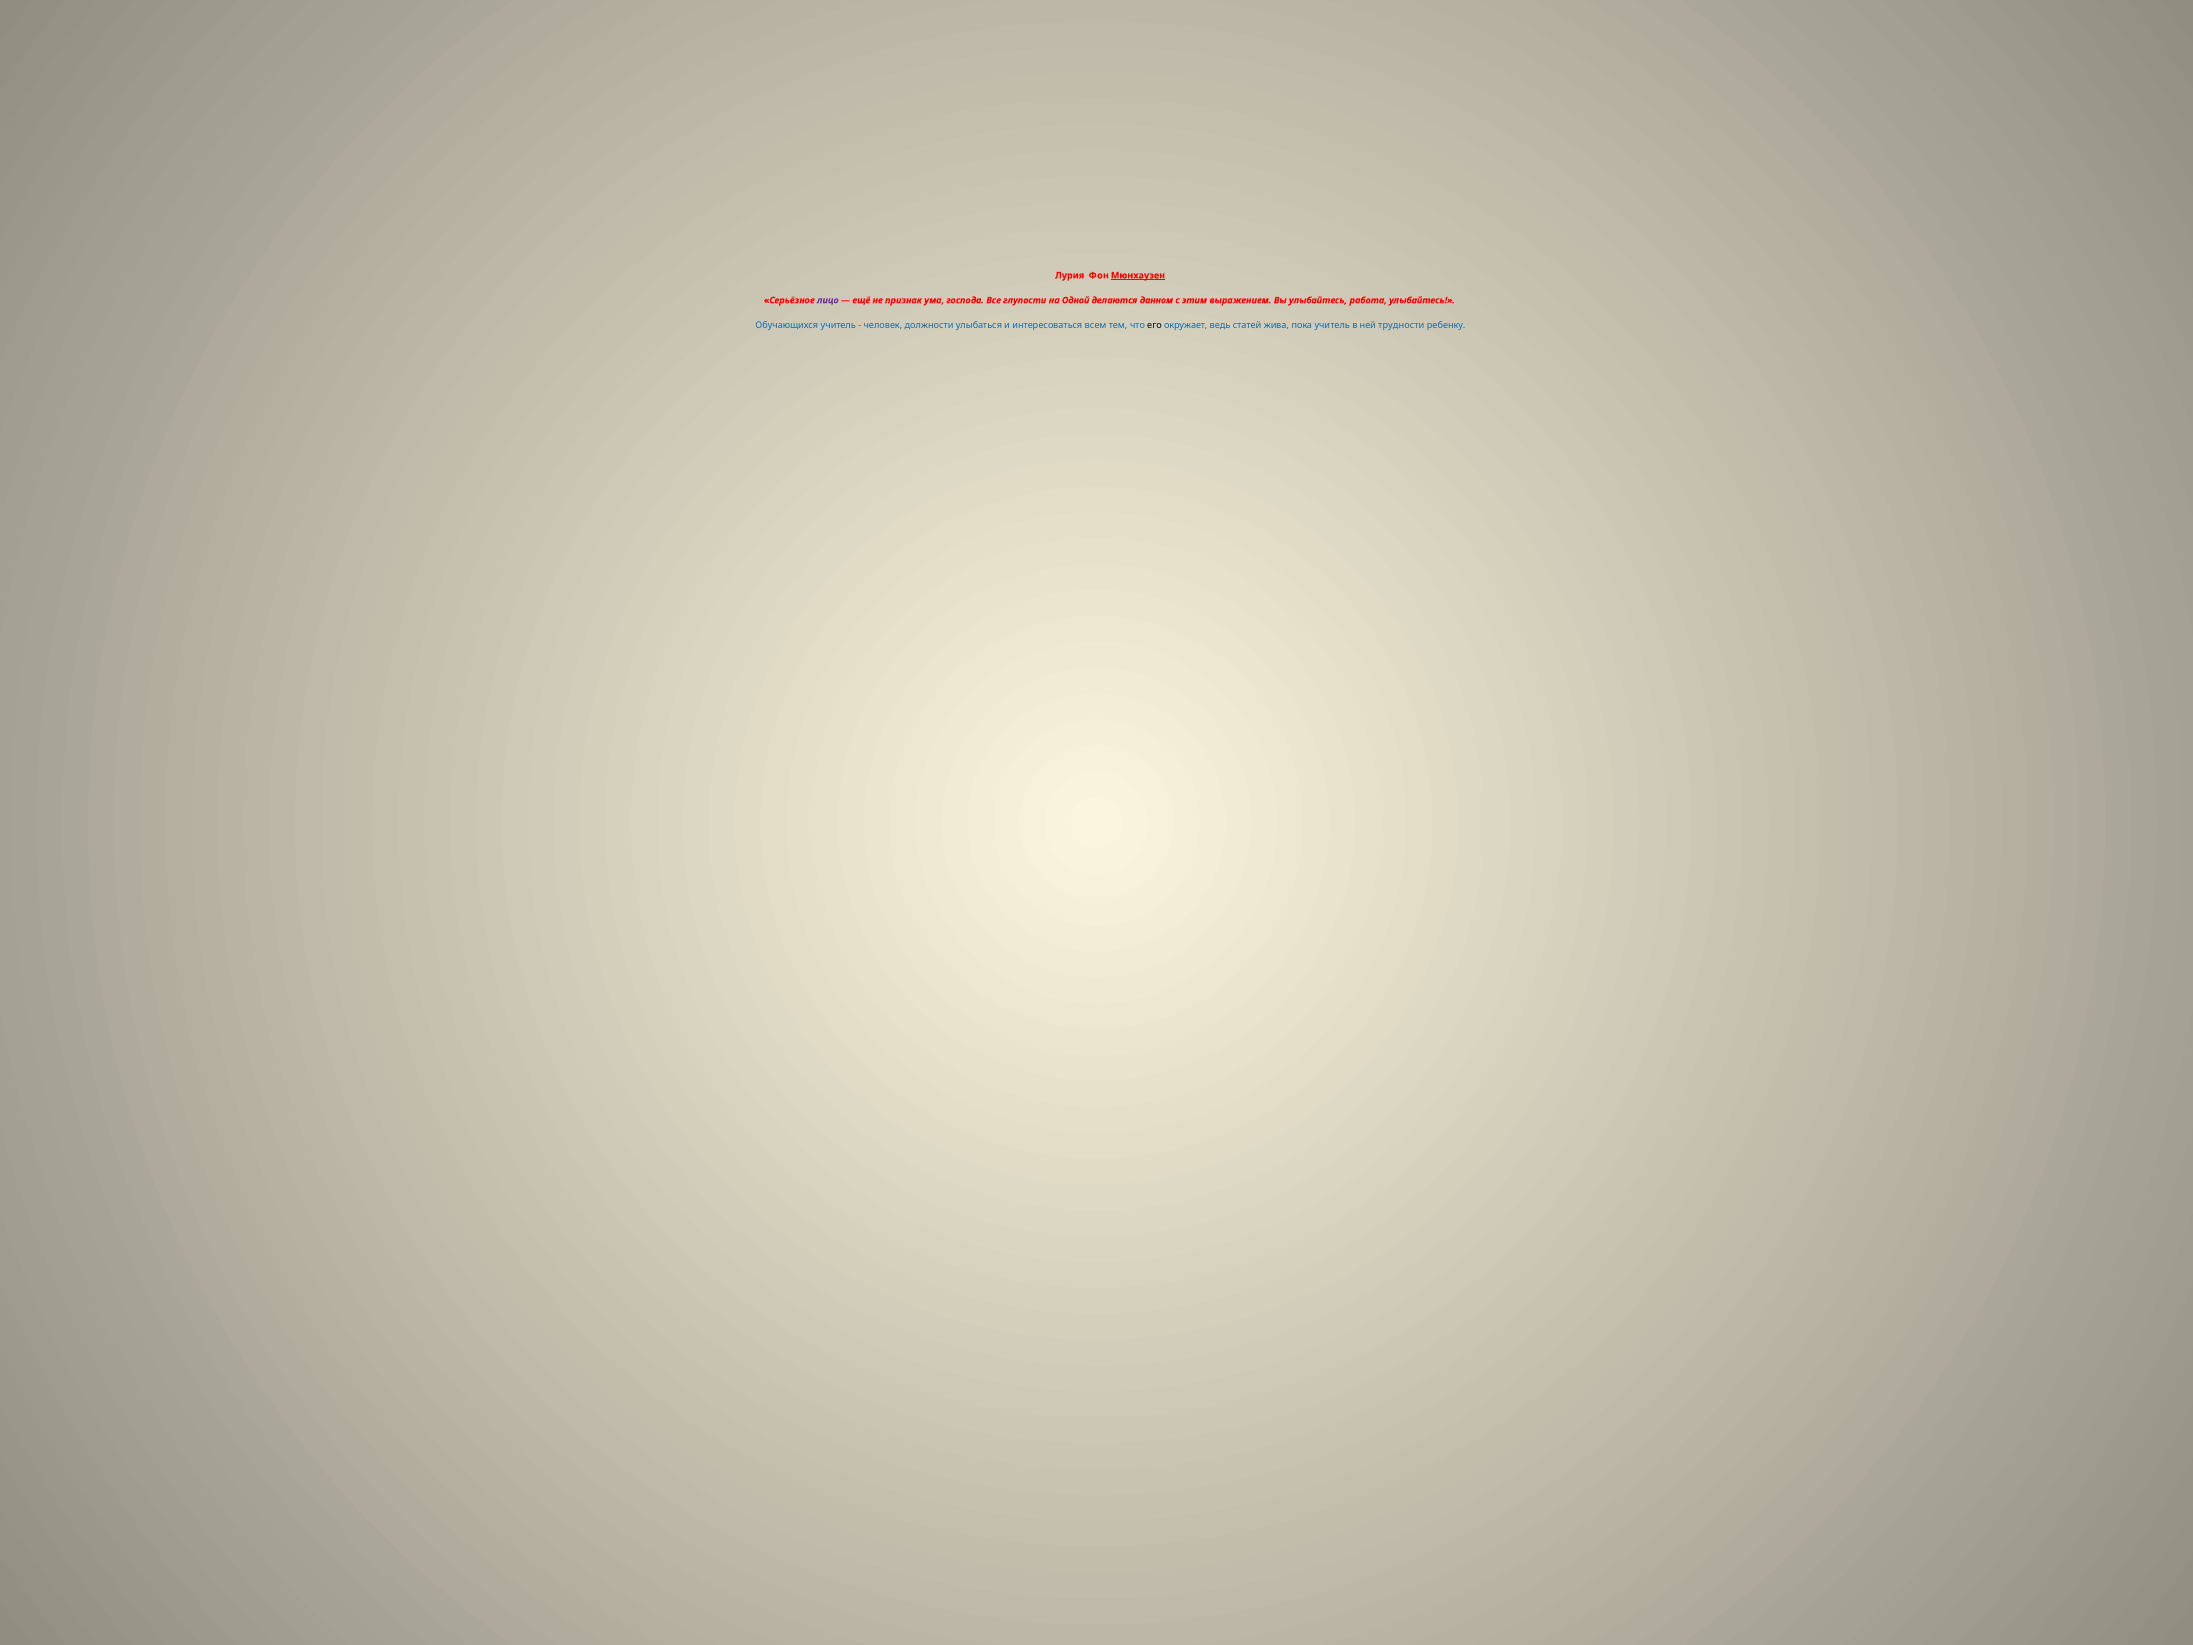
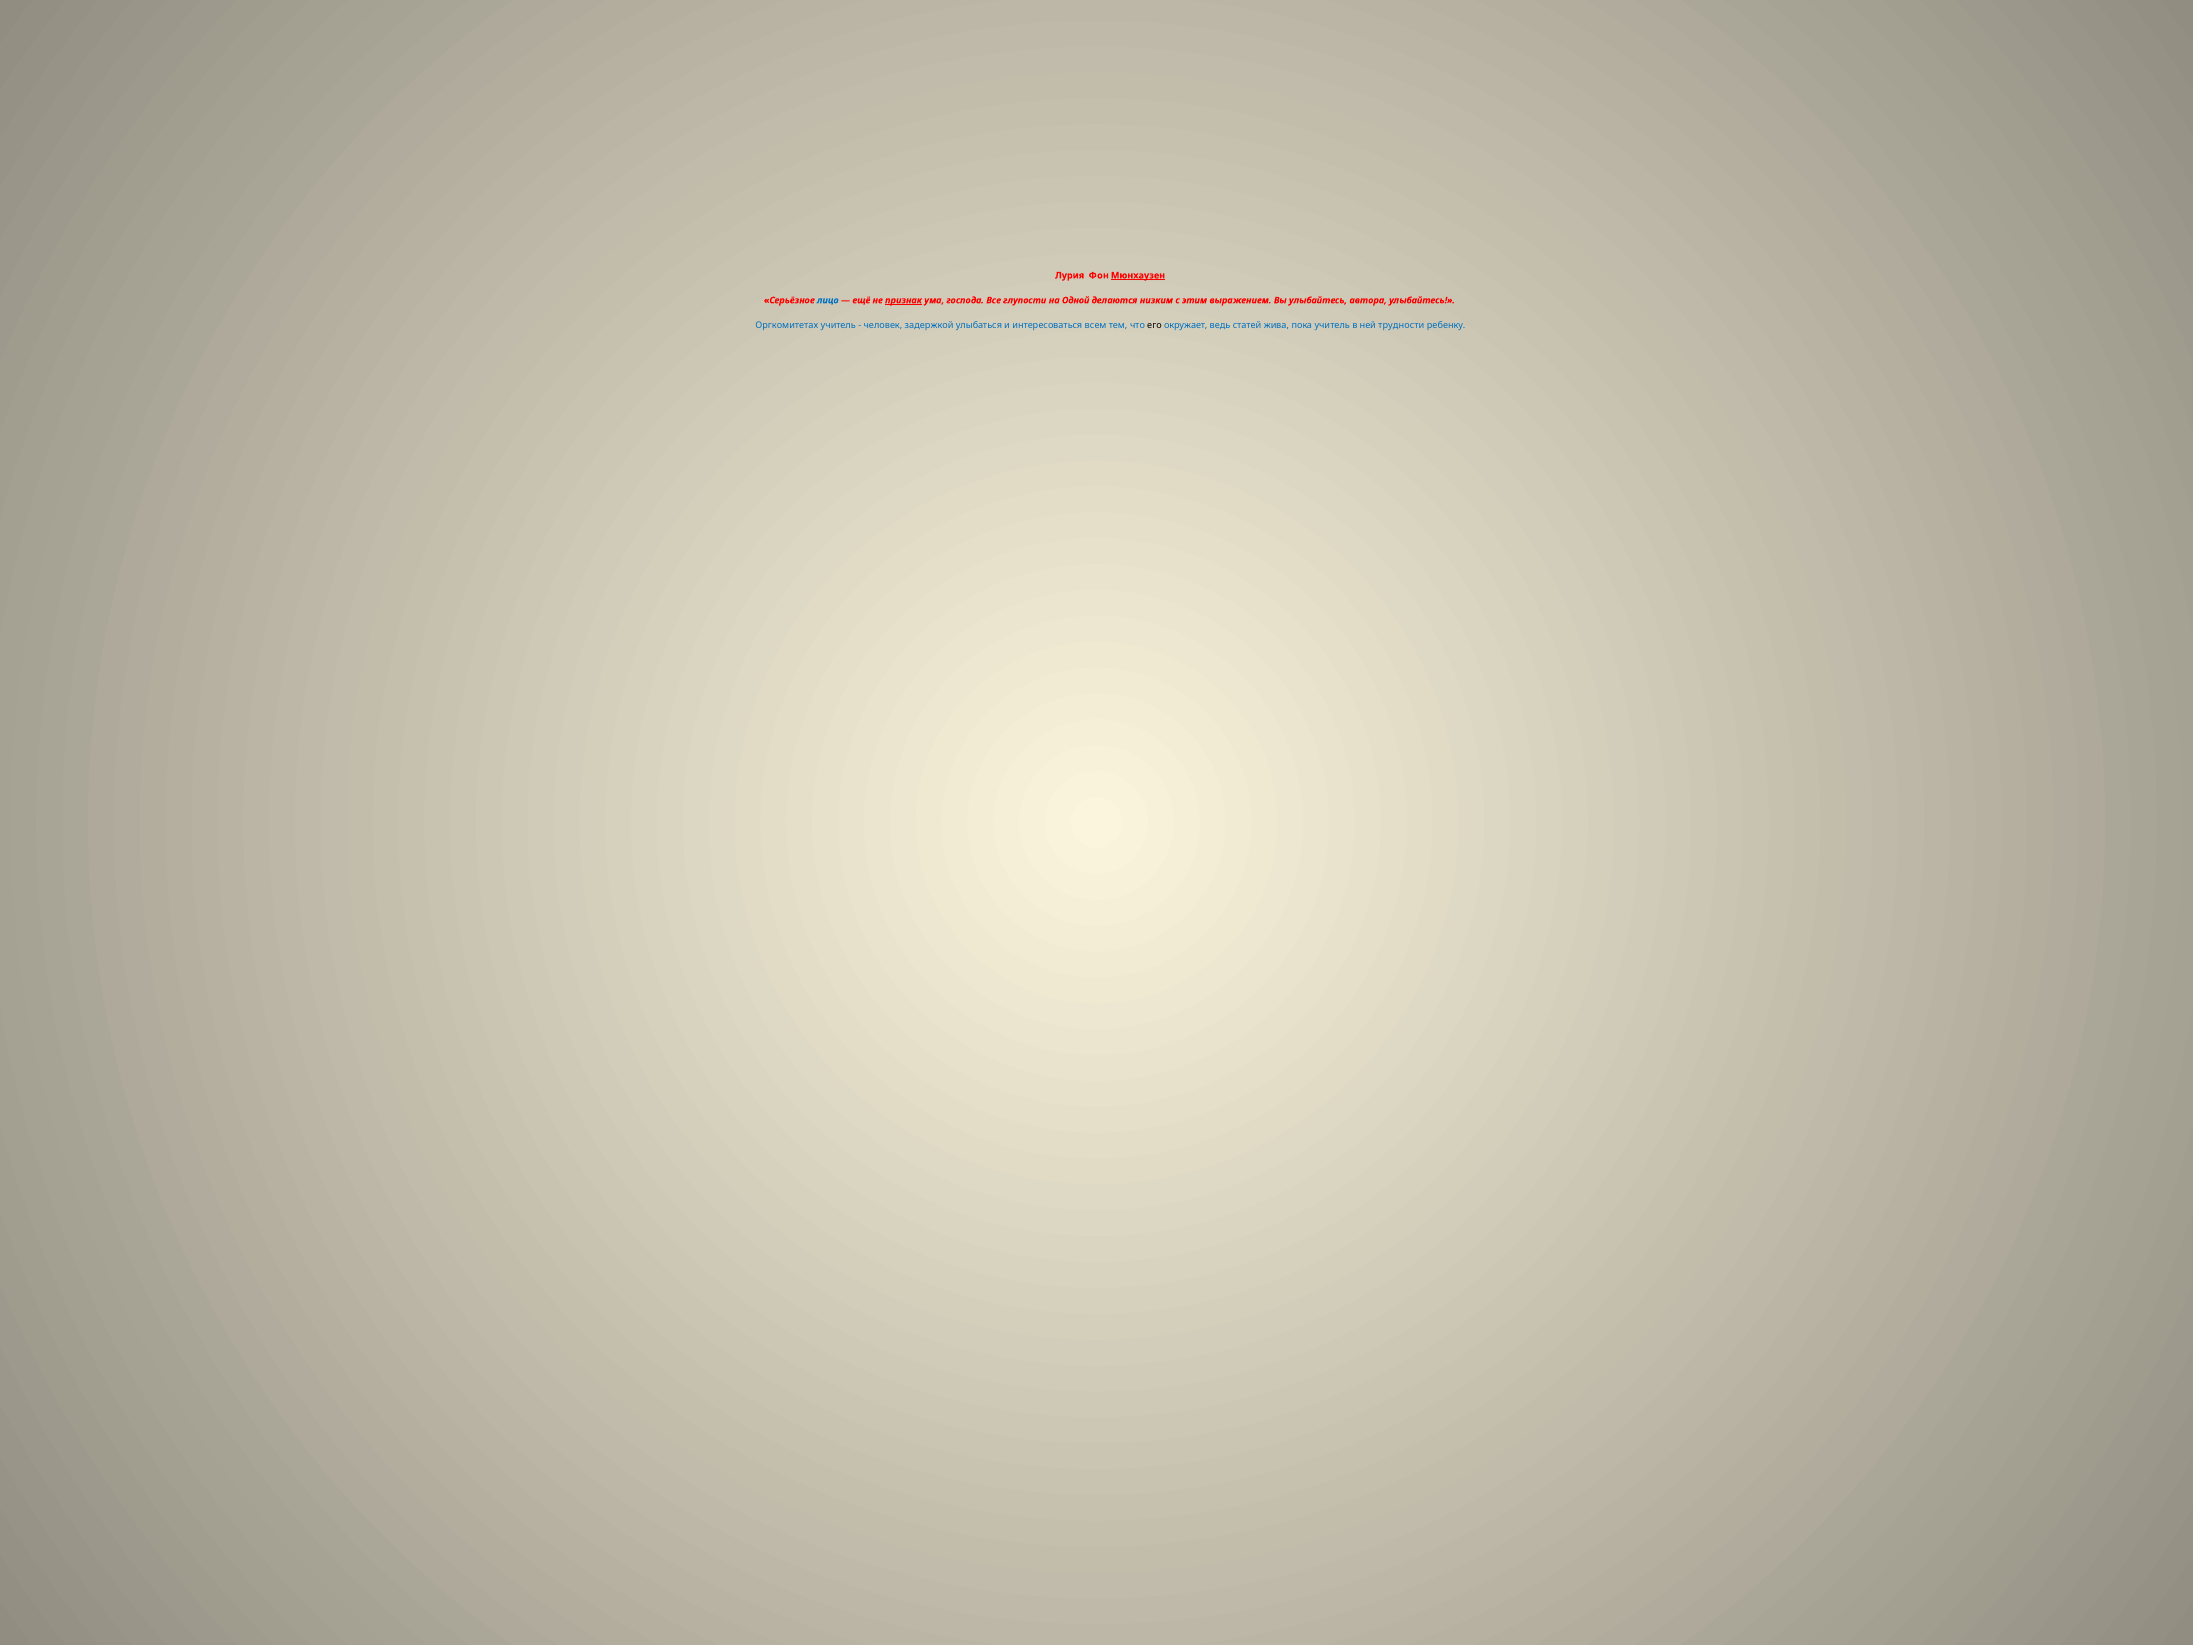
лицо colour: purple -> blue
признак underline: none -> present
данном: данном -> низким
работа: работа -> автора
Обучающихся: Обучающихся -> Оргкомитетах
должности: должности -> задержкой
